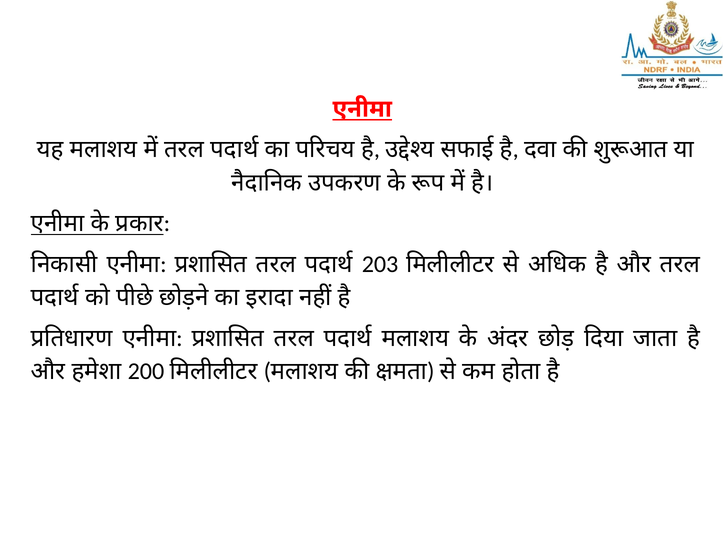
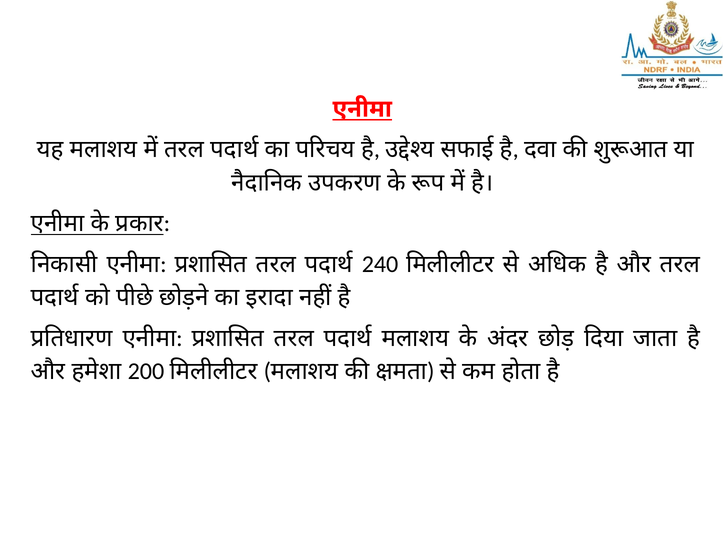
203: 203 -> 240
